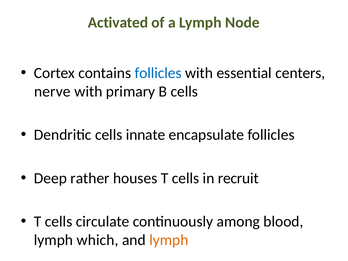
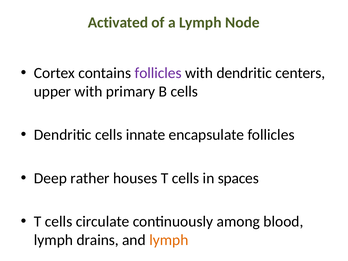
follicles at (158, 73) colour: blue -> purple
with essential: essential -> dendritic
nerve: nerve -> upper
recruit: recruit -> spaces
which: which -> drains
